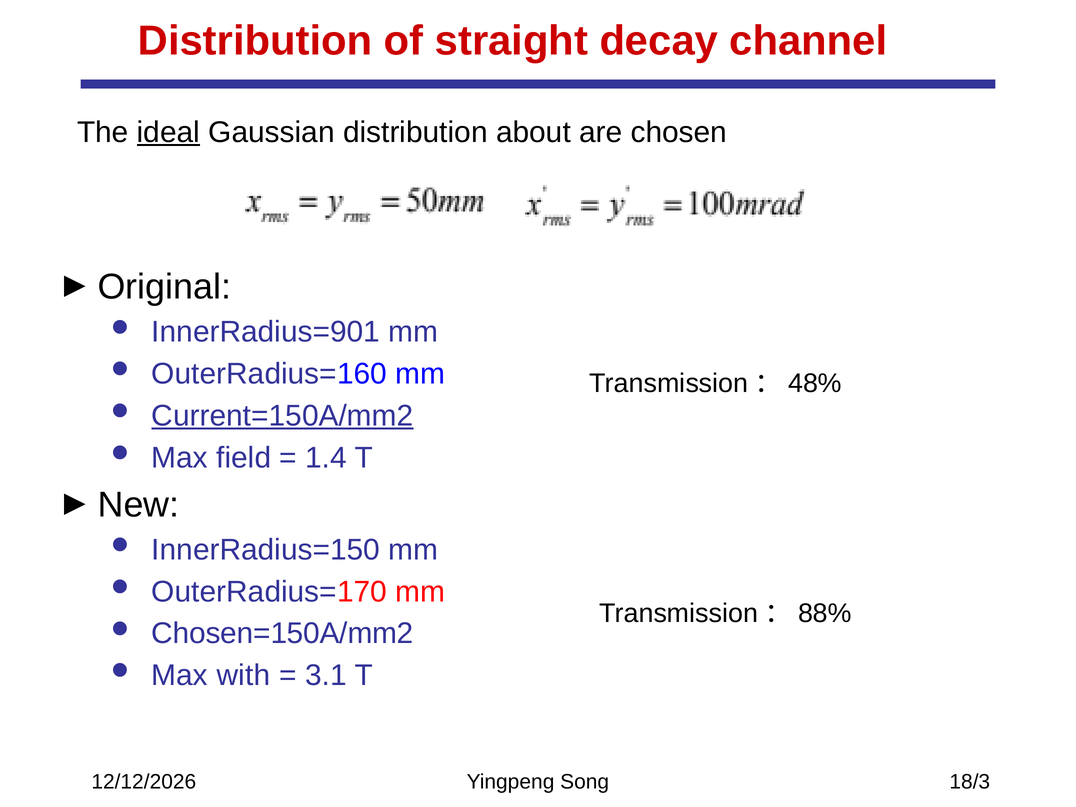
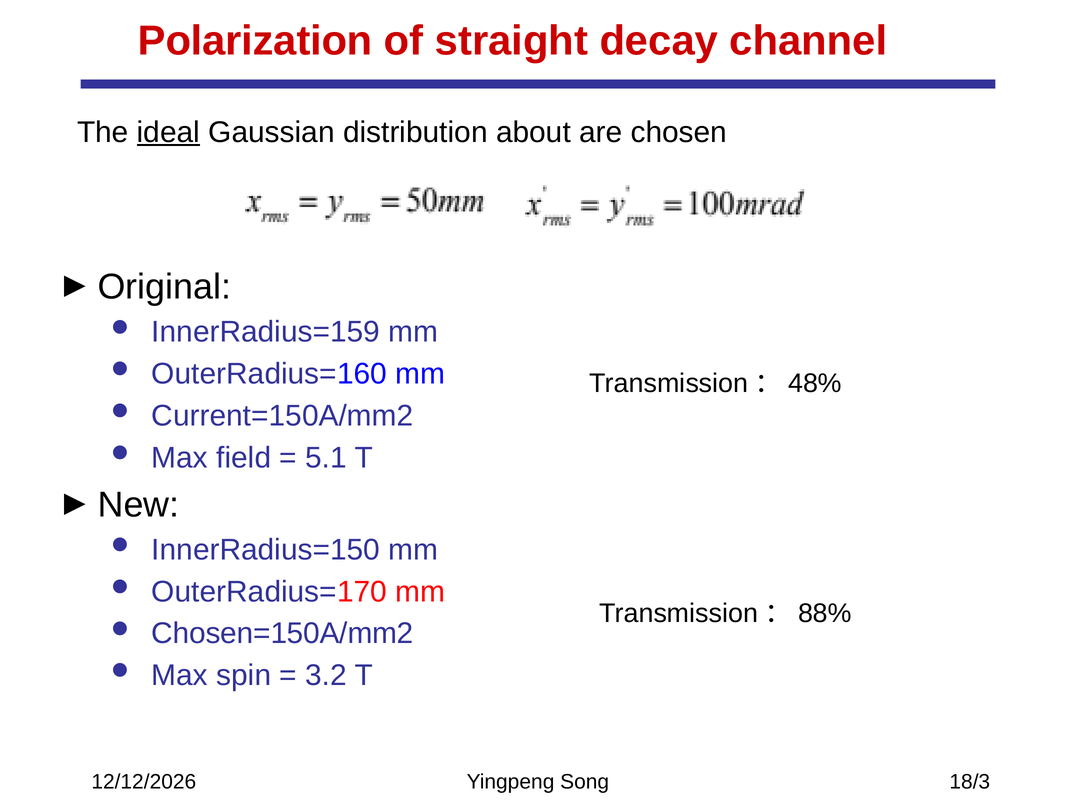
Distribution at (255, 41): Distribution -> Polarization
InnerRadius=901: InnerRadius=901 -> InnerRadius=159
Current=150A/mm2 underline: present -> none
1.4: 1.4 -> 5.1
with: with -> spin
3.1: 3.1 -> 3.2
